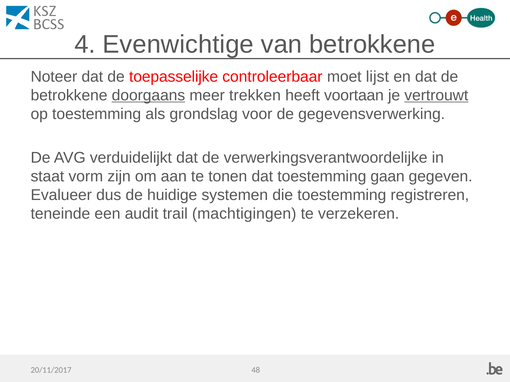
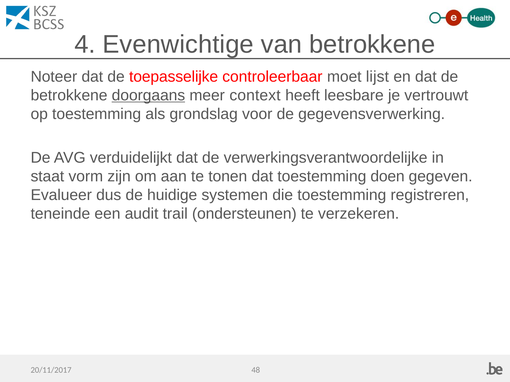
trekken: trekken -> context
voortaan: voortaan -> leesbare
vertrouwt underline: present -> none
gaan: gaan -> doen
machtigingen: machtigingen -> ondersteunen
